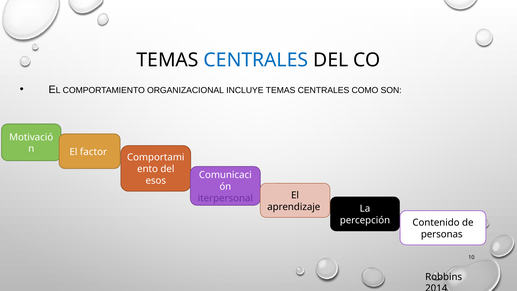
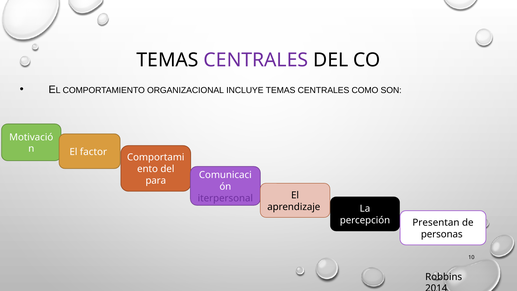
CENTRALES at (256, 60) colour: blue -> purple
esos: esos -> para
Contenido: Contenido -> Presentan
